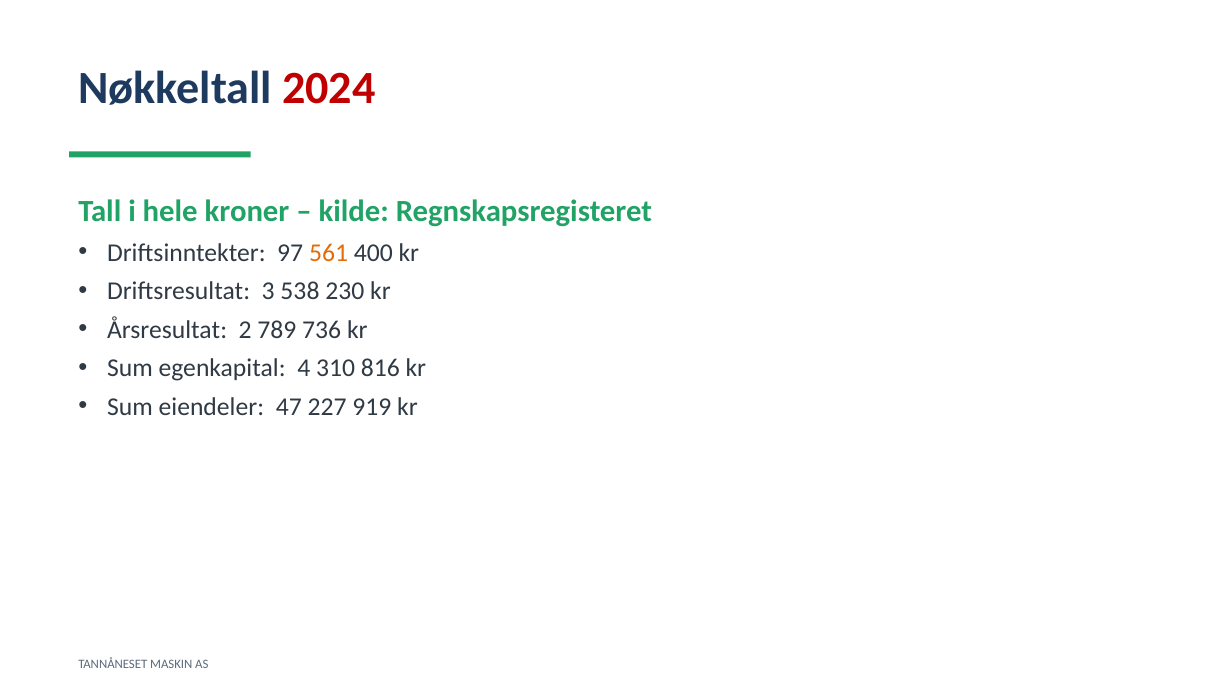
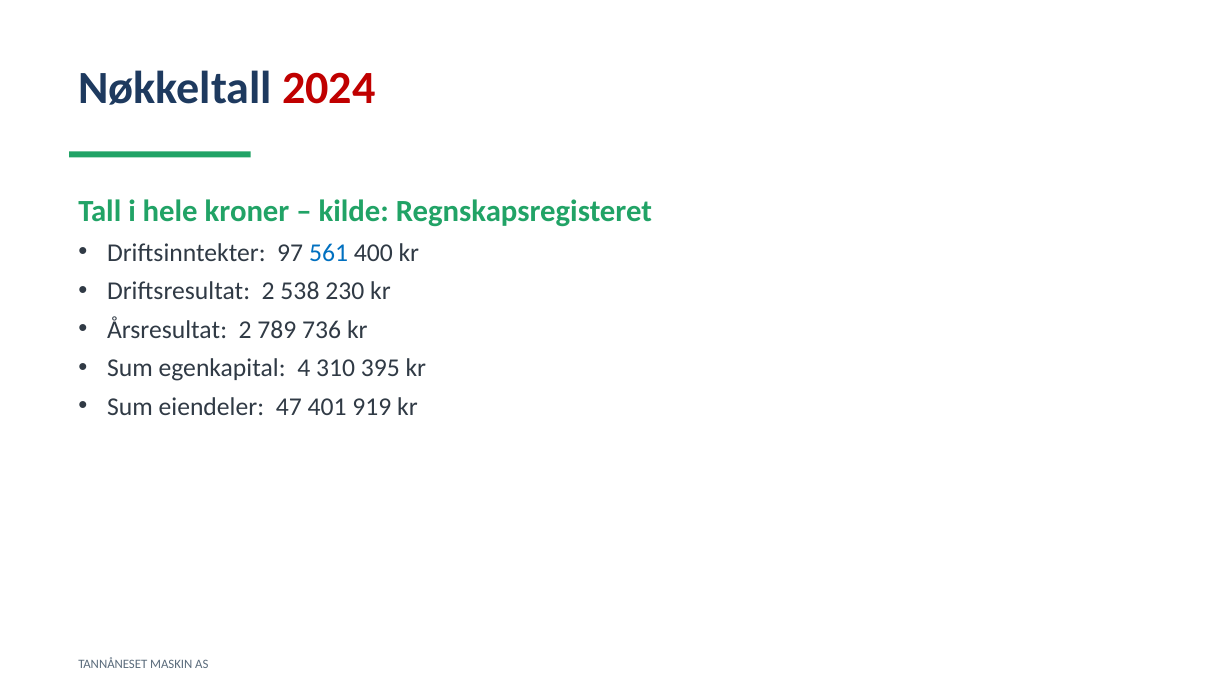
561 colour: orange -> blue
Driftsresultat 3: 3 -> 2
816: 816 -> 395
227: 227 -> 401
